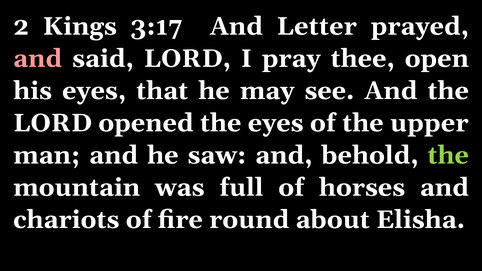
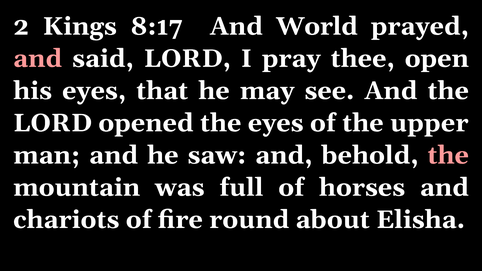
3:17: 3:17 -> 8:17
Letter: Letter -> World
the at (448, 155) colour: light green -> pink
